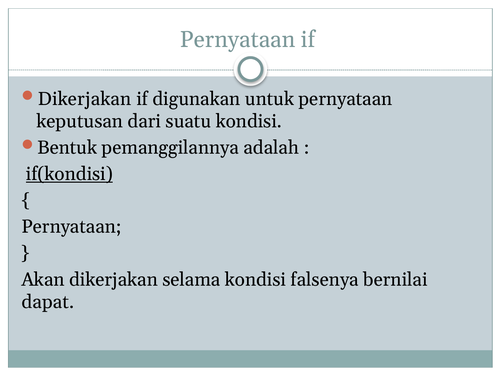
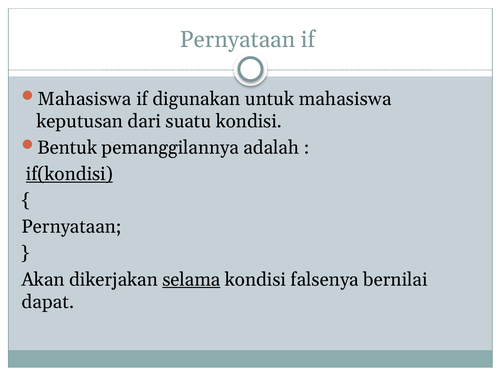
Dikerjakan at (85, 99): Dikerjakan -> Mahasiswa
untuk pernyataan: pernyataan -> mahasiswa
selama underline: none -> present
